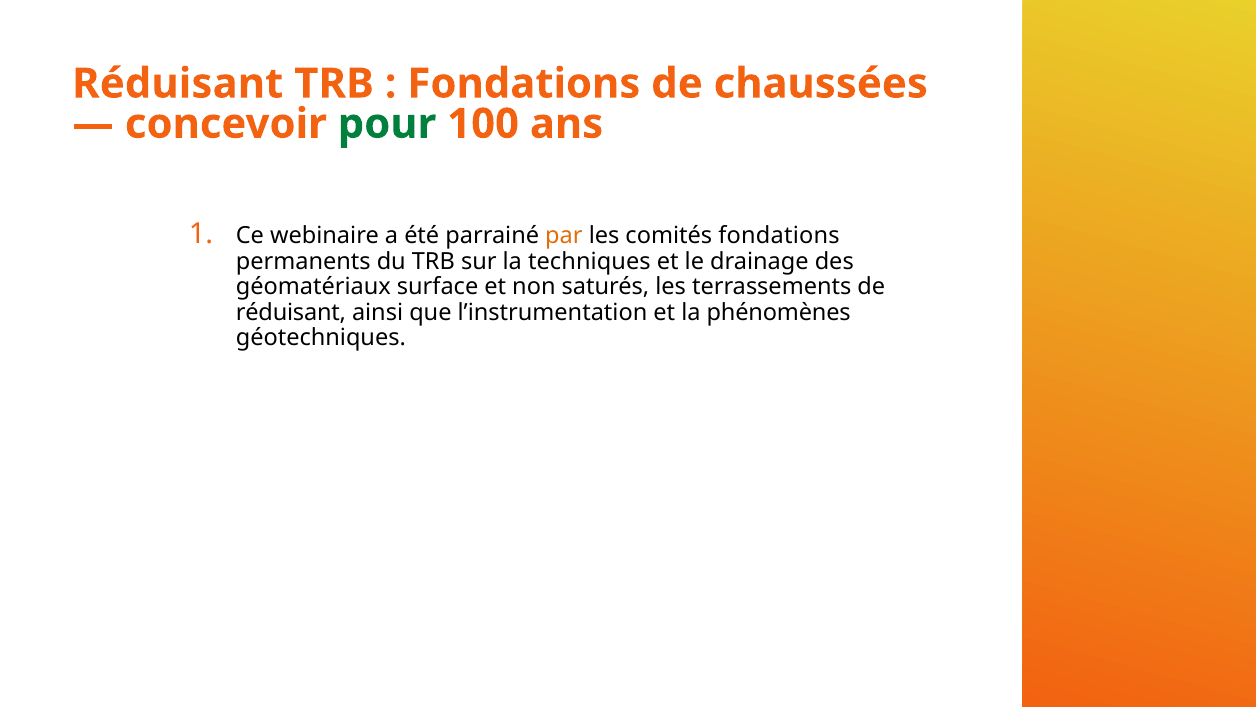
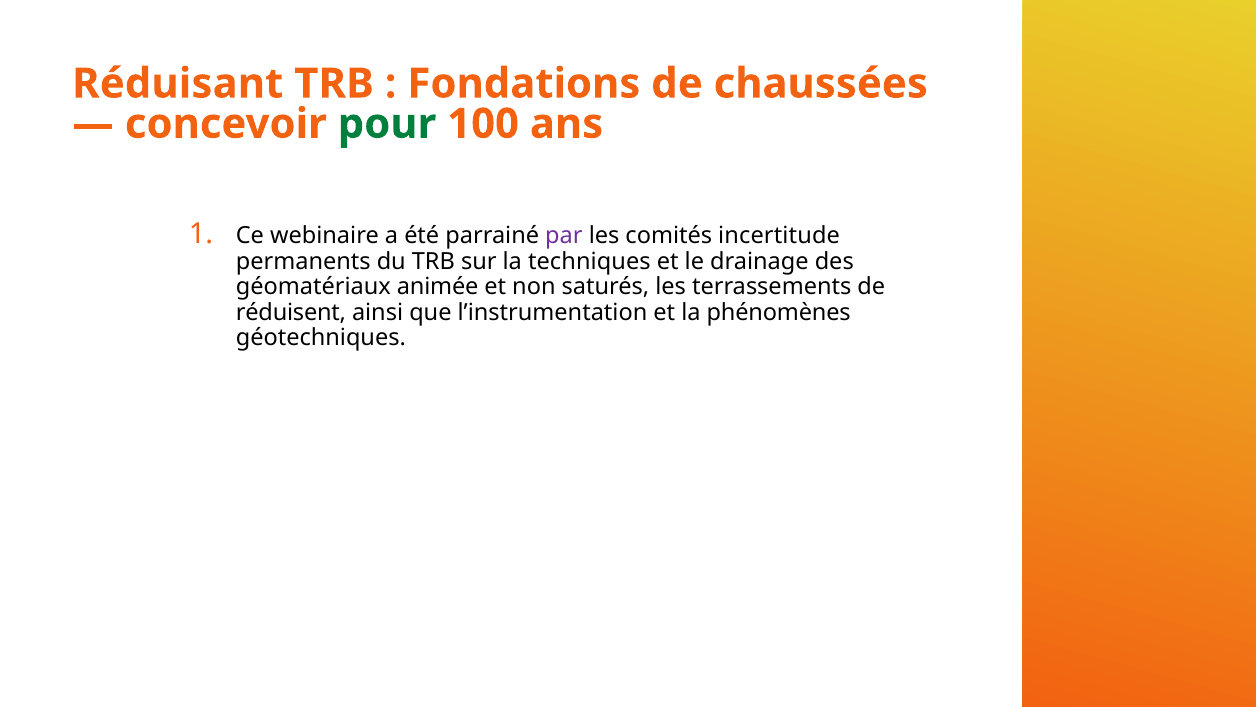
par colour: orange -> purple
comités fondations: fondations -> incertitude
surface: surface -> animée
réduisant at (291, 312): réduisant -> réduisent
